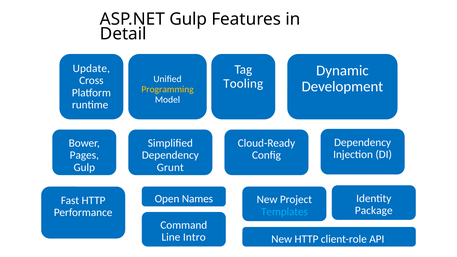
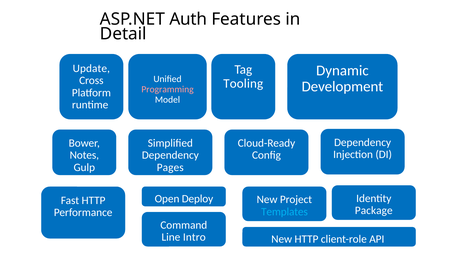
ASP.NET Gulp: Gulp -> Auth
Programming colour: yellow -> pink
Pages: Pages -> Notes
Grunt: Grunt -> Pages
Names: Names -> Deploy
